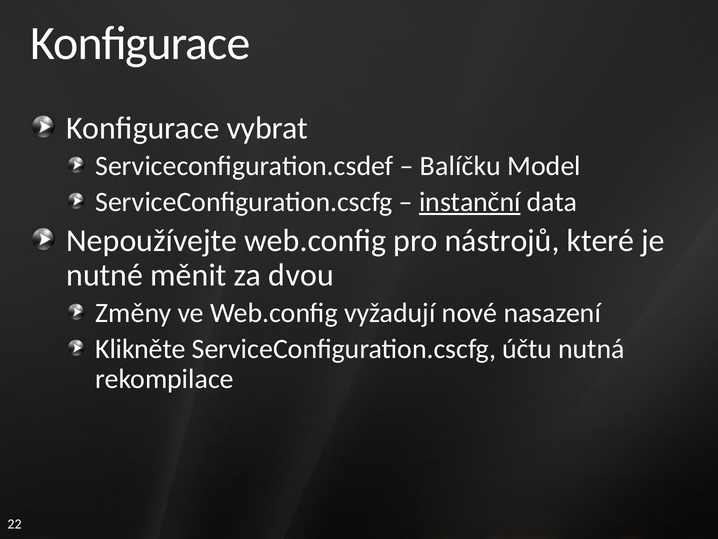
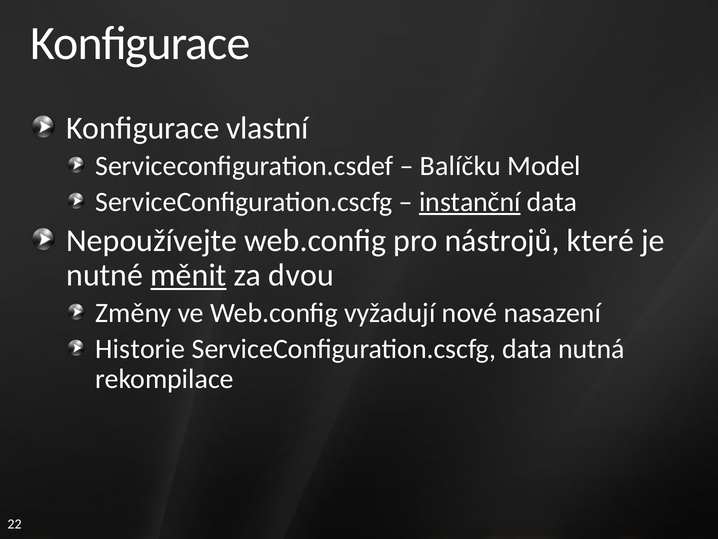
vybrat: vybrat -> vlastní
měnit underline: none -> present
Klikněte: Klikněte -> Historie
ServiceConfiguration.cscfg účtu: účtu -> data
